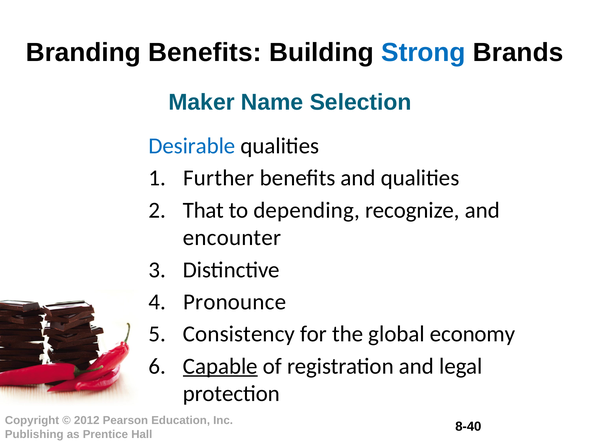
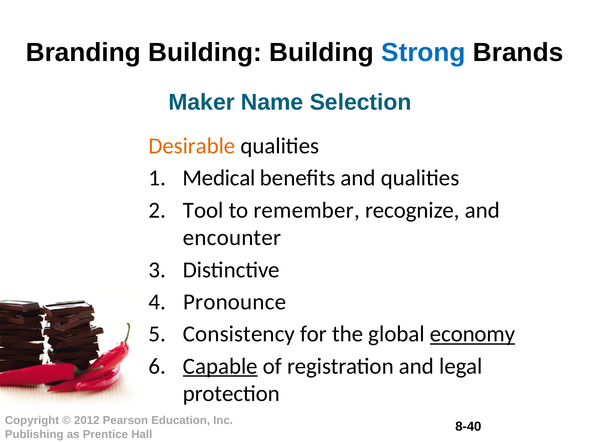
Branding Benefits: Benefits -> Building
Desirable colour: blue -> orange
Further: Further -> Medical
That: That -> Tool
depending: depending -> remember
economy underline: none -> present
